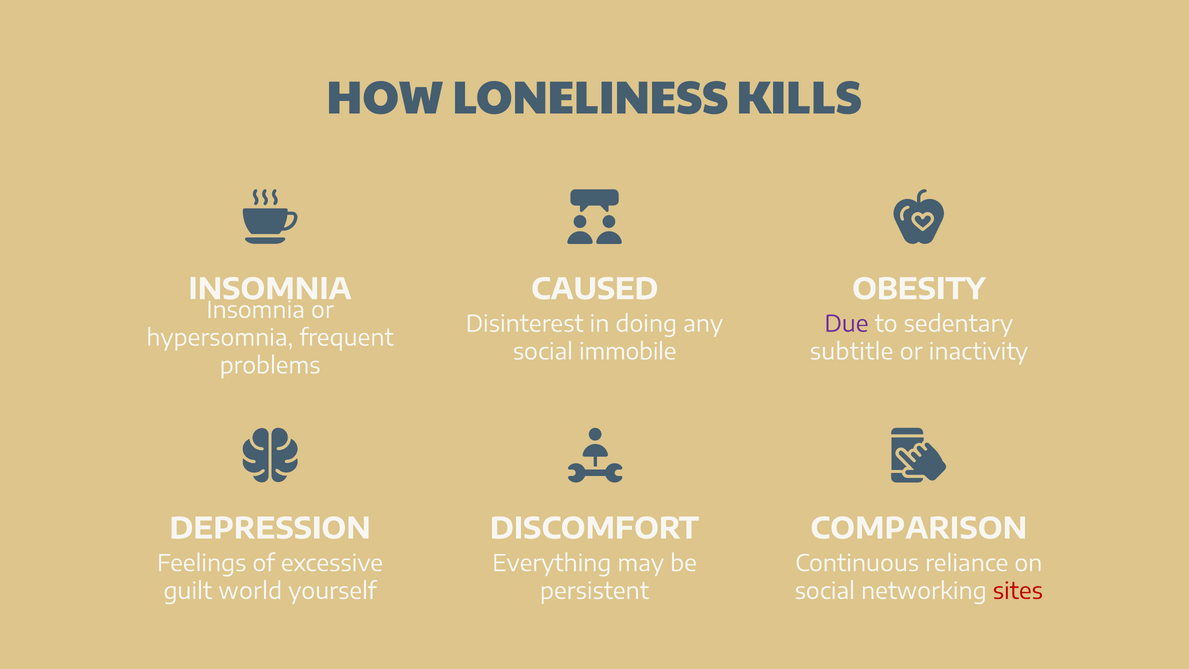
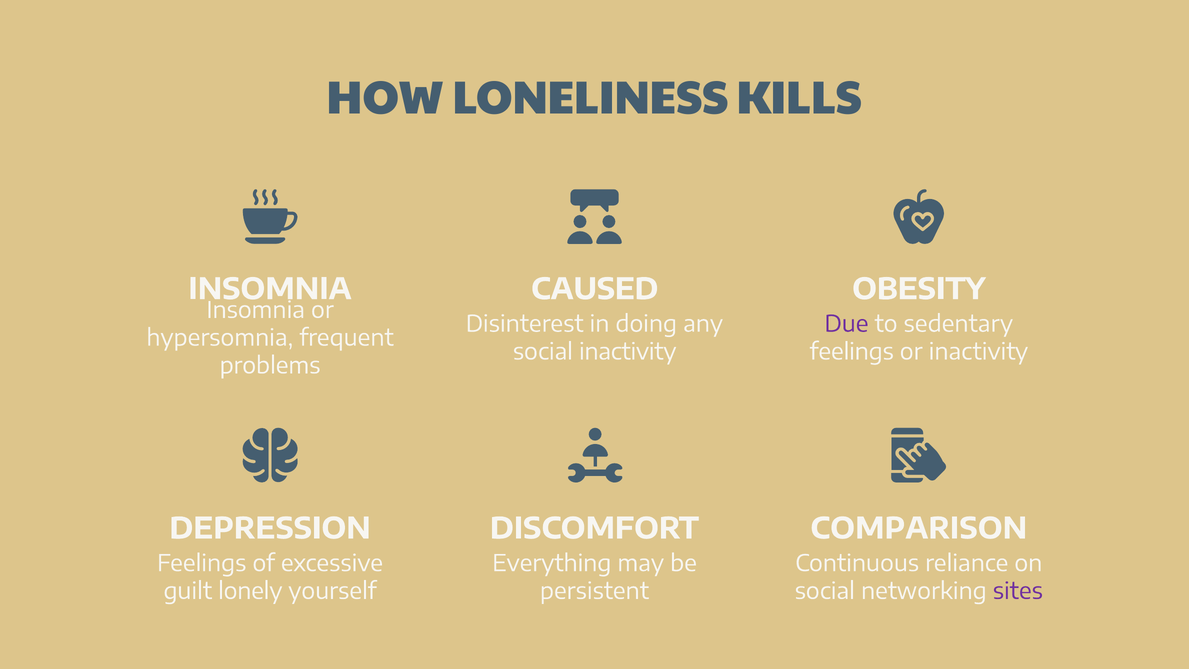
social immobile: immobile -> inactivity
subtitle at (852, 352): subtitle -> feelings
world: world -> lonely
sites colour: red -> purple
